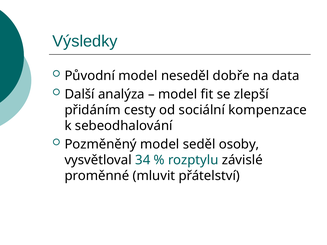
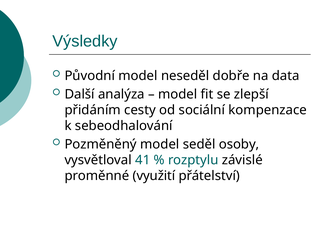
34: 34 -> 41
mluvit: mluvit -> využití
